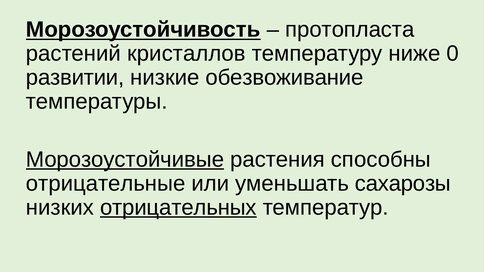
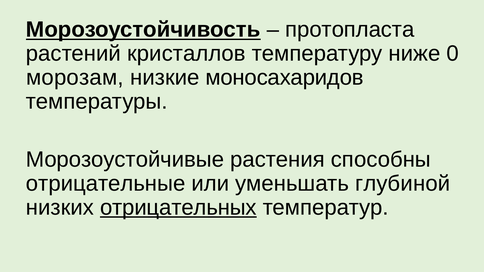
развитии: развитии -> морозам
обезвоживание: обезвоживание -> моносахаридов
Морозоустойчивые underline: present -> none
сахарозы: сахарозы -> глубиной
